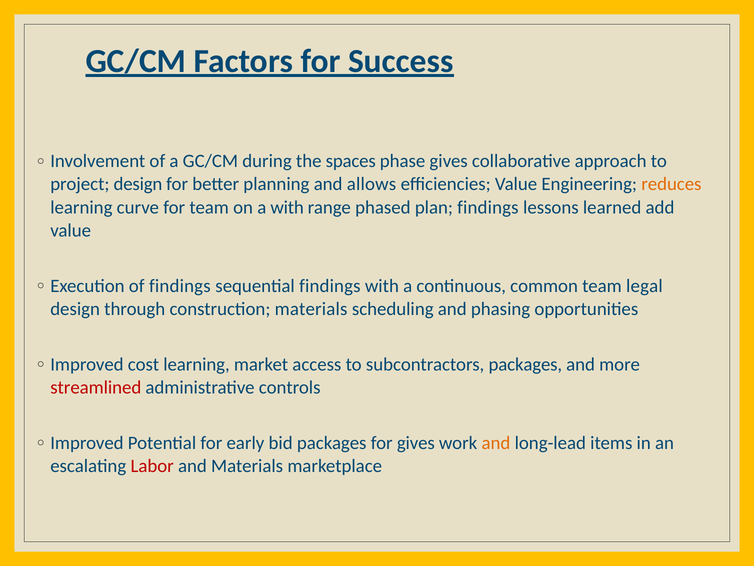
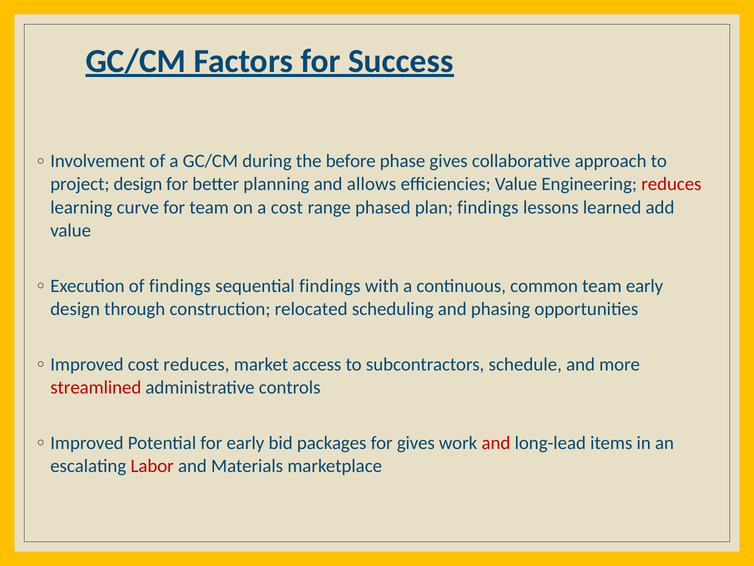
spaces: spaces -> before
reduces at (671, 184) colour: orange -> red
a with: with -> cost
team legal: legal -> early
construction materials: materials -> relocated
cost learning: learning -> reduces
subcontractors packages: packages -> schedule
and at (496, 442) colour: orange -> red
